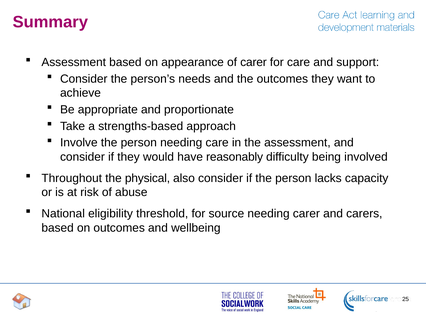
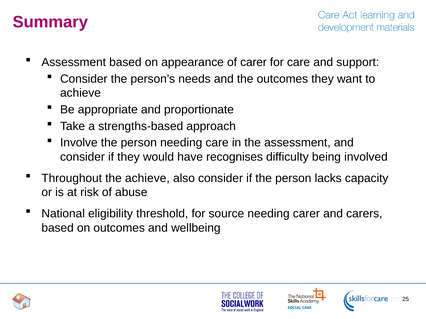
reasonably: reasonably -> recognises
the physical: physical -> achieve
